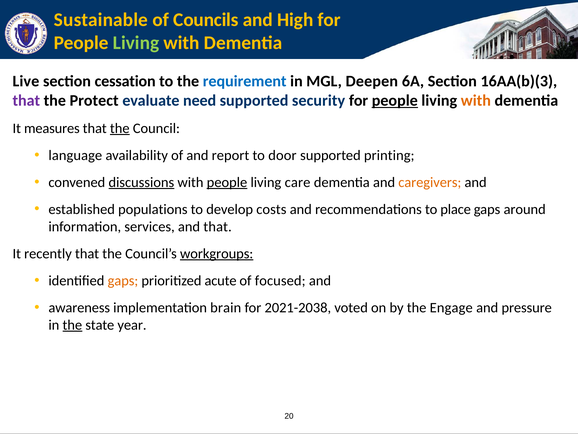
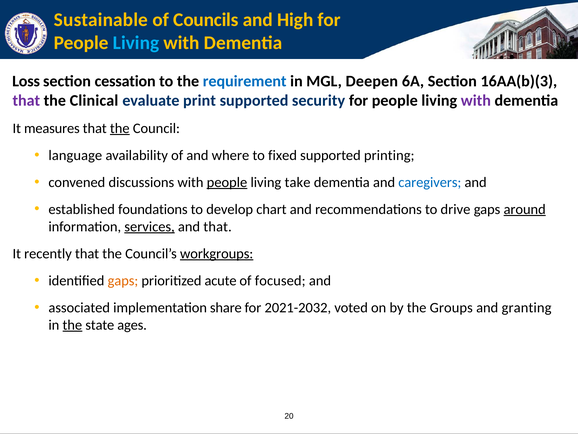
Living at (136, 43) colour: light green -> light blue
Live: Live -> Loss
Protect: Protect -> Clinical
need: need -> print
people at (395, 100) underline: present -> none
with at (476, 100) colour: orange -> purple
report: report -> where
door: door -> fixed
discussions underline: present -> none
care: care -> take
caregivers colour: orange -> blue
populations: populations -> foundations
costs: costs -> chart
place: place -> drive
around underline: none -> present
services underline: none -> present
awareness: awareness -> associated
brain: brain -> share
2021-2038: 2021-2038 -> 2021-2032
Engage: Engage -> Groups
pressure: pressure -> granting
year: year -> ages
